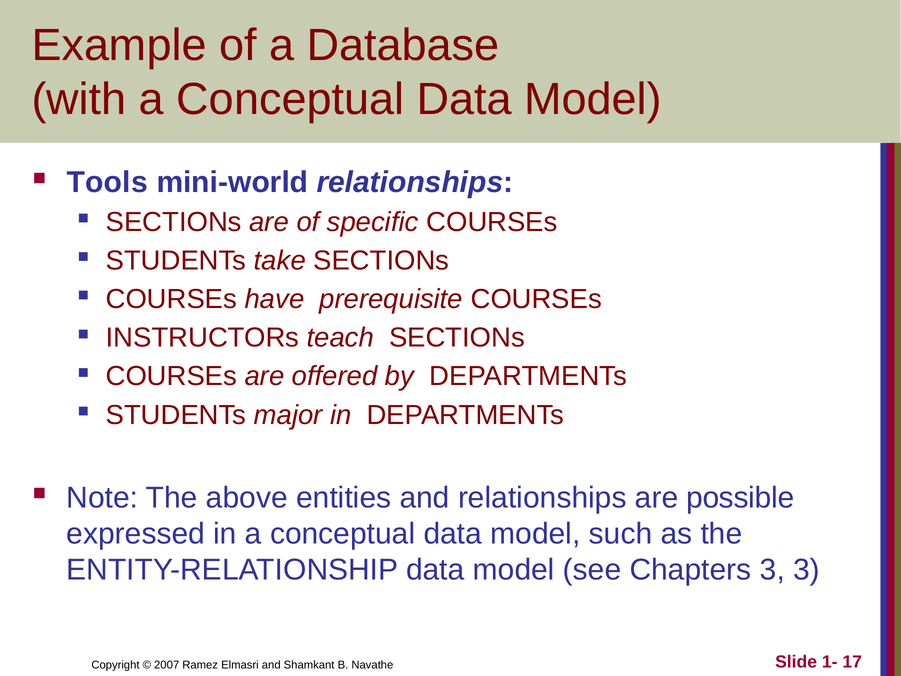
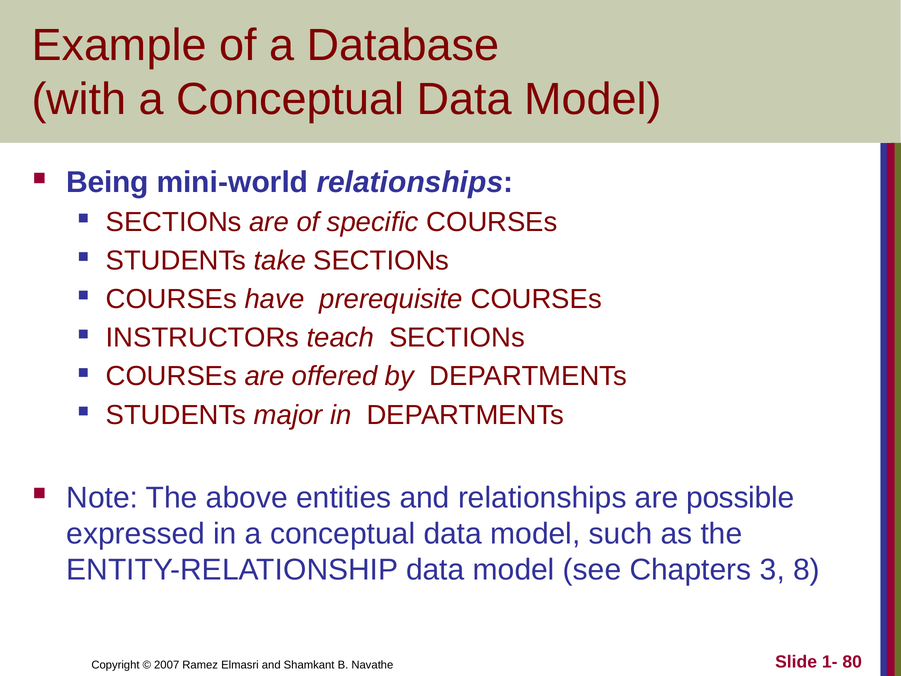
Tools: Tools -> Being
3 3: 3 -> 8
17: 17 -> 80
